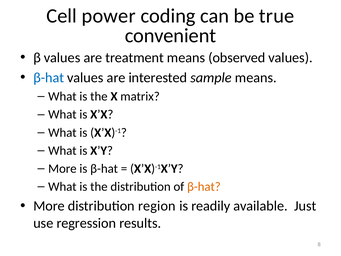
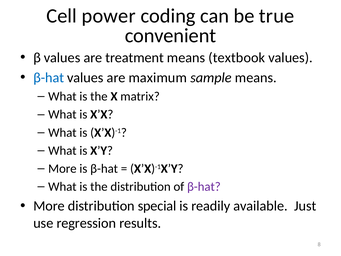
observed: observed -> textbook
interested: interested -> maximum
β-hat at (204, 186) colour: orange -> purple
region: region -> special
